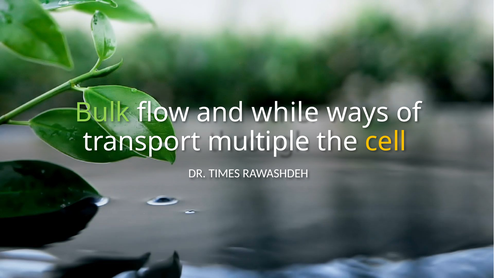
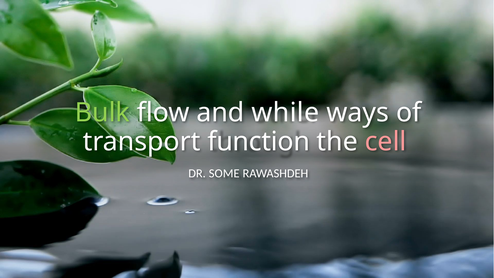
multiple: multiple -> function
cell colour: yellow -> pink
TIMES: TIMES -> SOME
